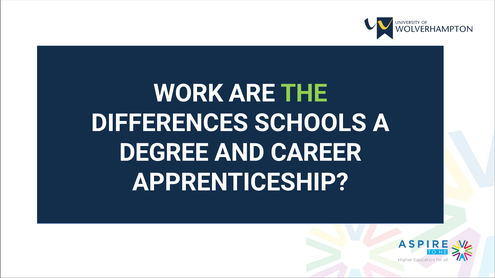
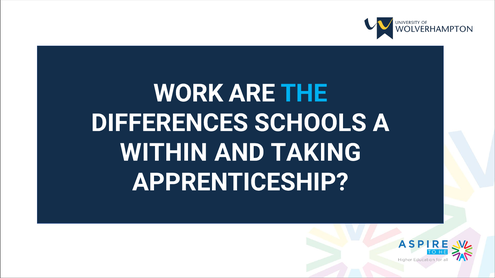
THE colour: light green -> light blue
DEGREE: DEGREE -> WITHIN
CAREER: CAREER -> TAKING
